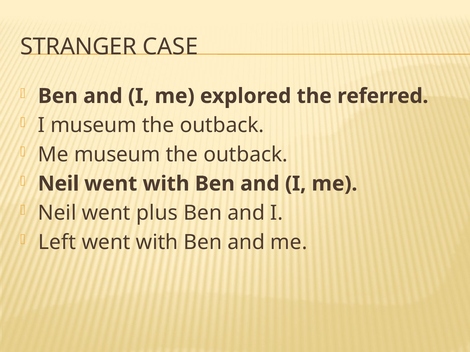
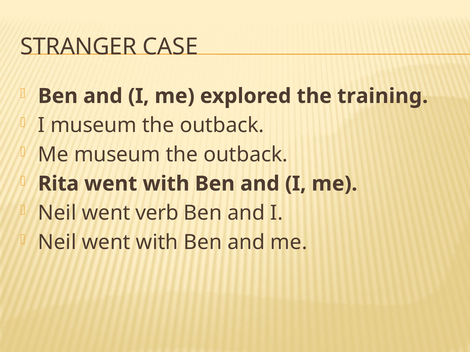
referred: referred -> training
Neil at (58, 184): Neil -> Rita
plus: plus -> verb
Left at (57, 242): Left -> Neil
